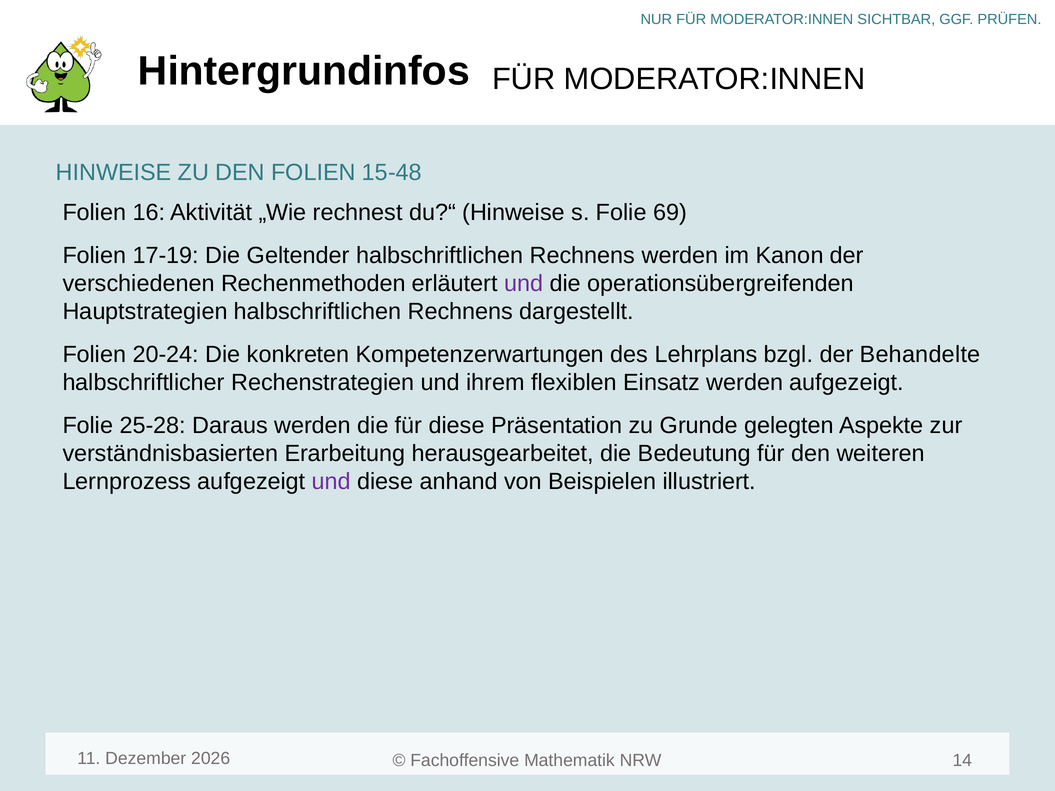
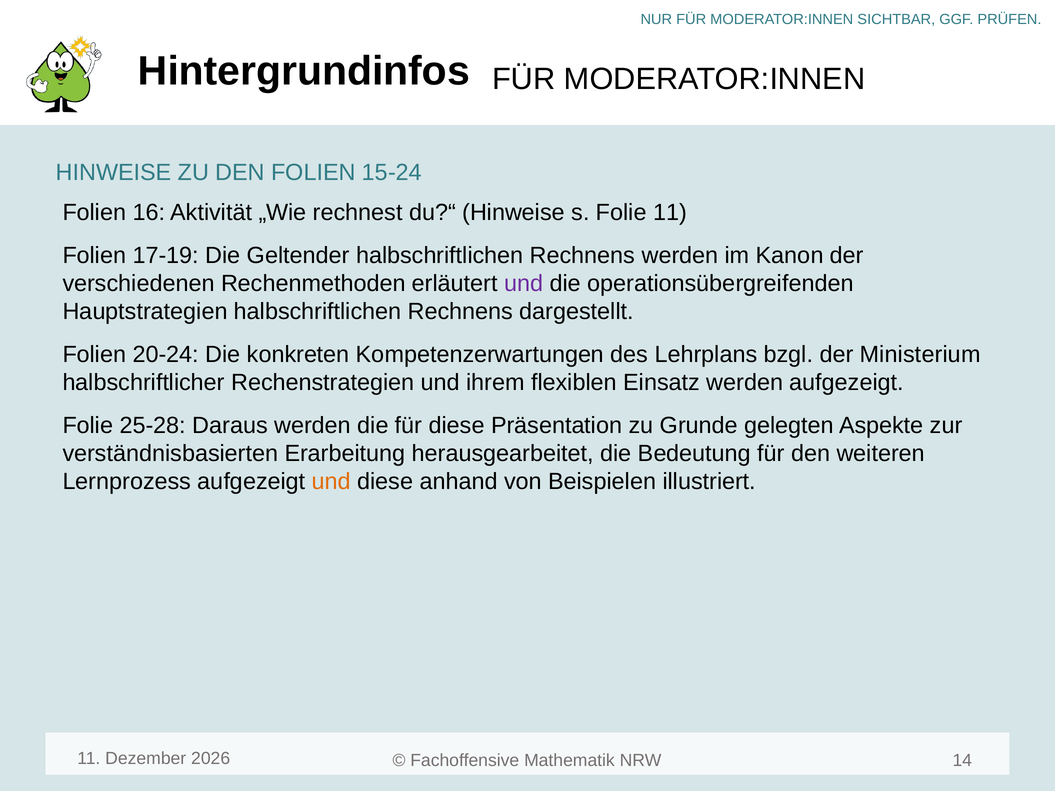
15-48: 15-48 -> 15-24
Folie 69: 69 -> 11
Behandelte: Behandelte -> Ministerium
und at (331, 482) colour: purple -> orange
